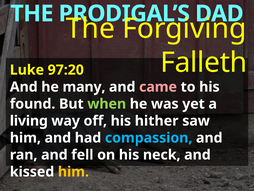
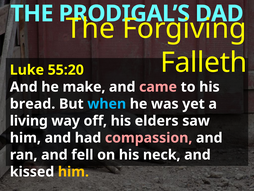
97:20: 97:20 -> 55:20
many: many -> make
found: found -> bread
when colour: light green -> light blue
hither: hither -> elders
compassion colour: light blue -> pink
